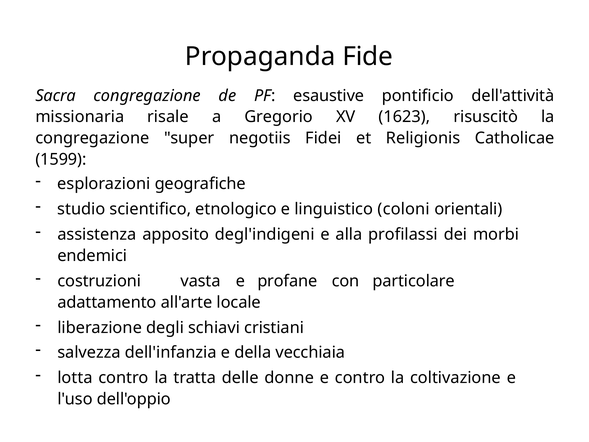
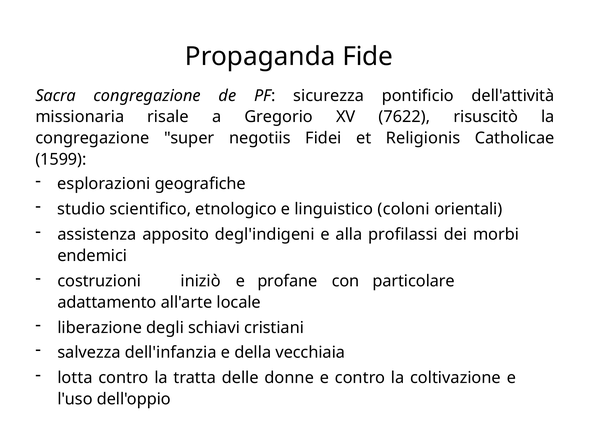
esaustive: esaustive -> sicurezza
1623: 1623 -> 7622
vasta: vasta -> iniziò
